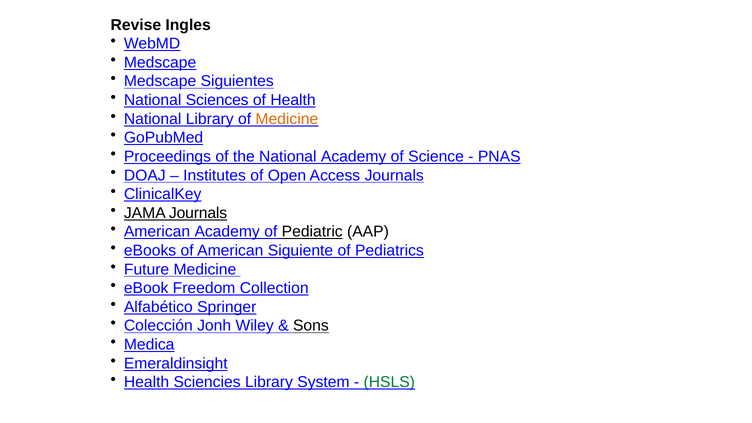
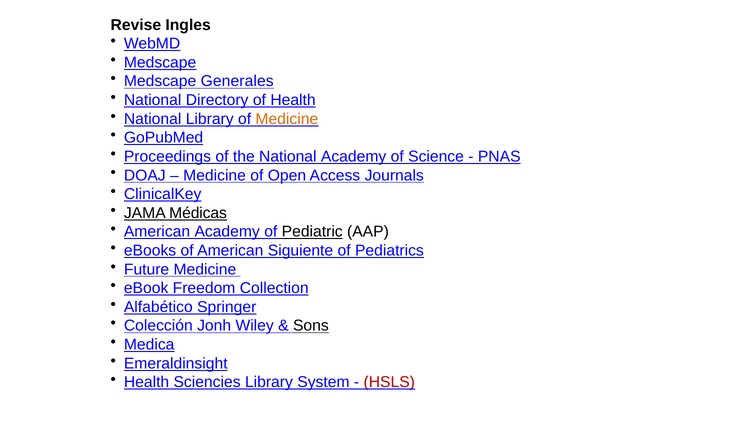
Siguientes: Siguientes -> Generales
Sciences: Sciences -> Directory
Institutes at (215, 175): Institutes -> Medicine
JAMA Journals: Journals -> Médicas
HSLS colour: green -> red
